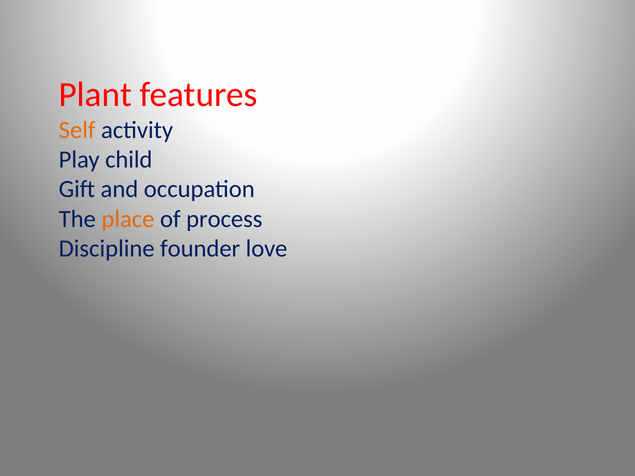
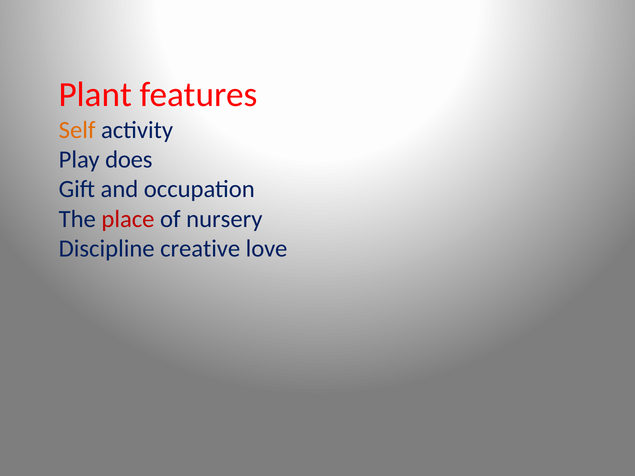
child: child -> does
place colour: orange -> red
process: process -> nursery
founder: founder -> creative
